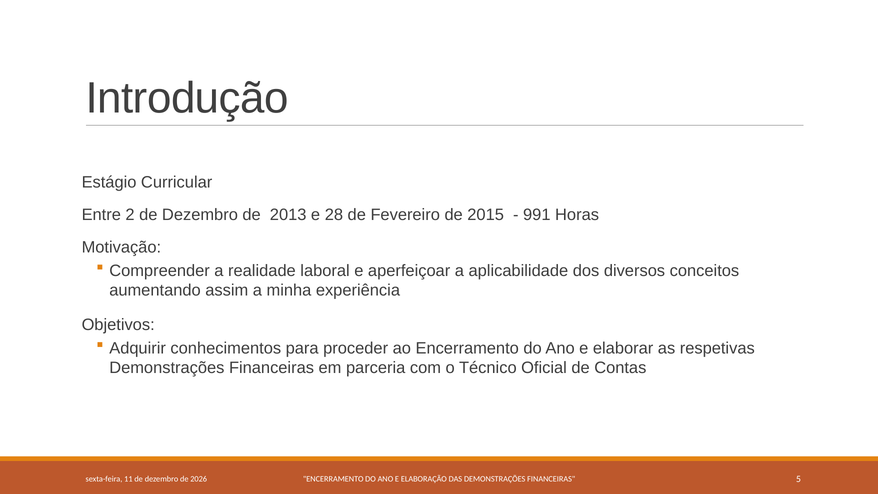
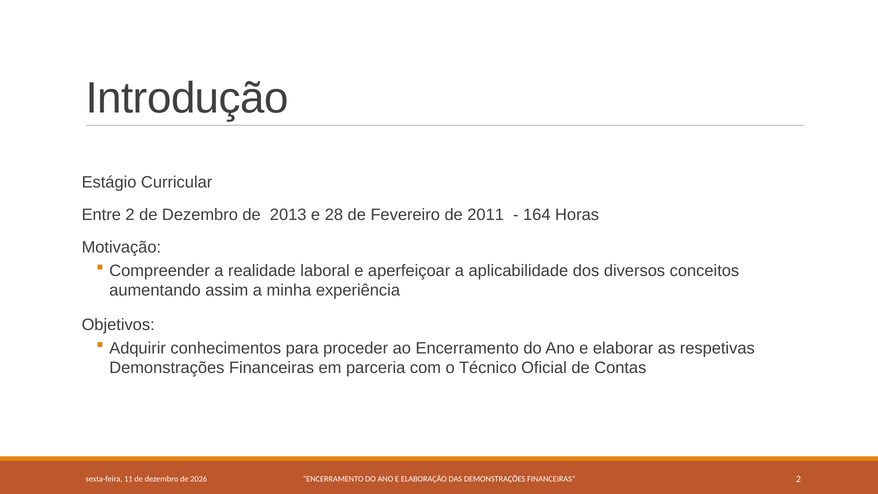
2015: 2015 -> 2011
991: 991 -> 164
FINANCEIRAS 5: 5 -> 2
